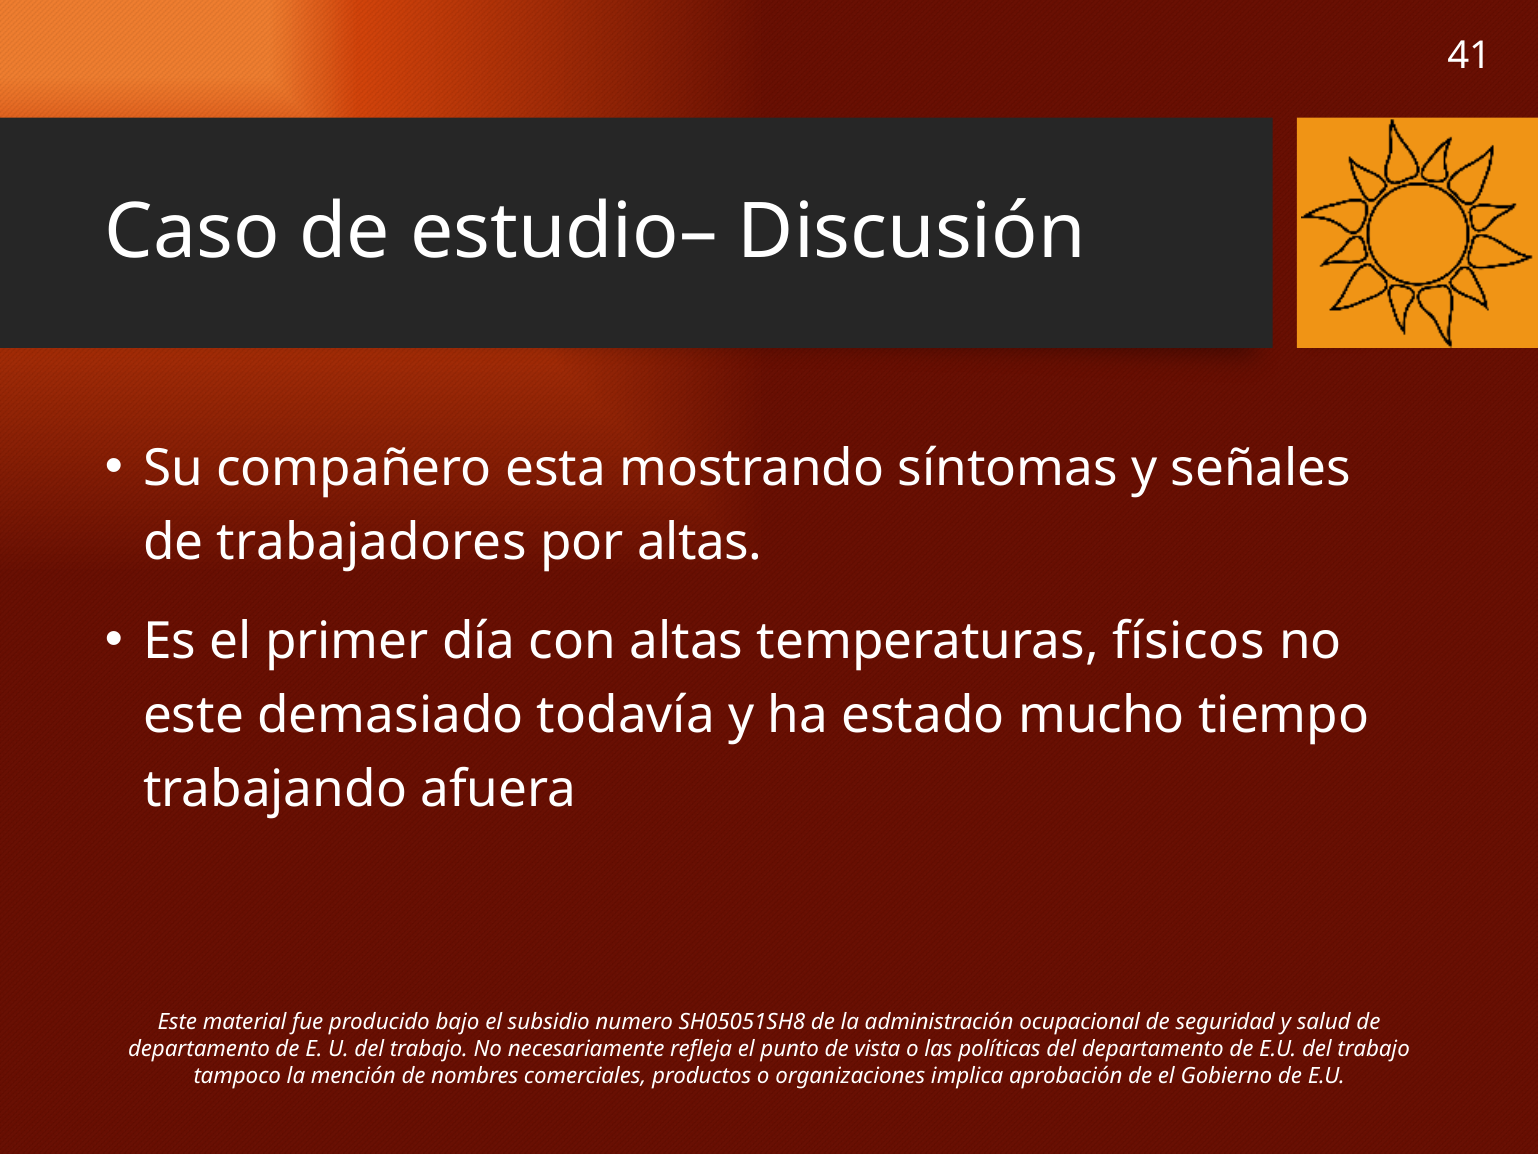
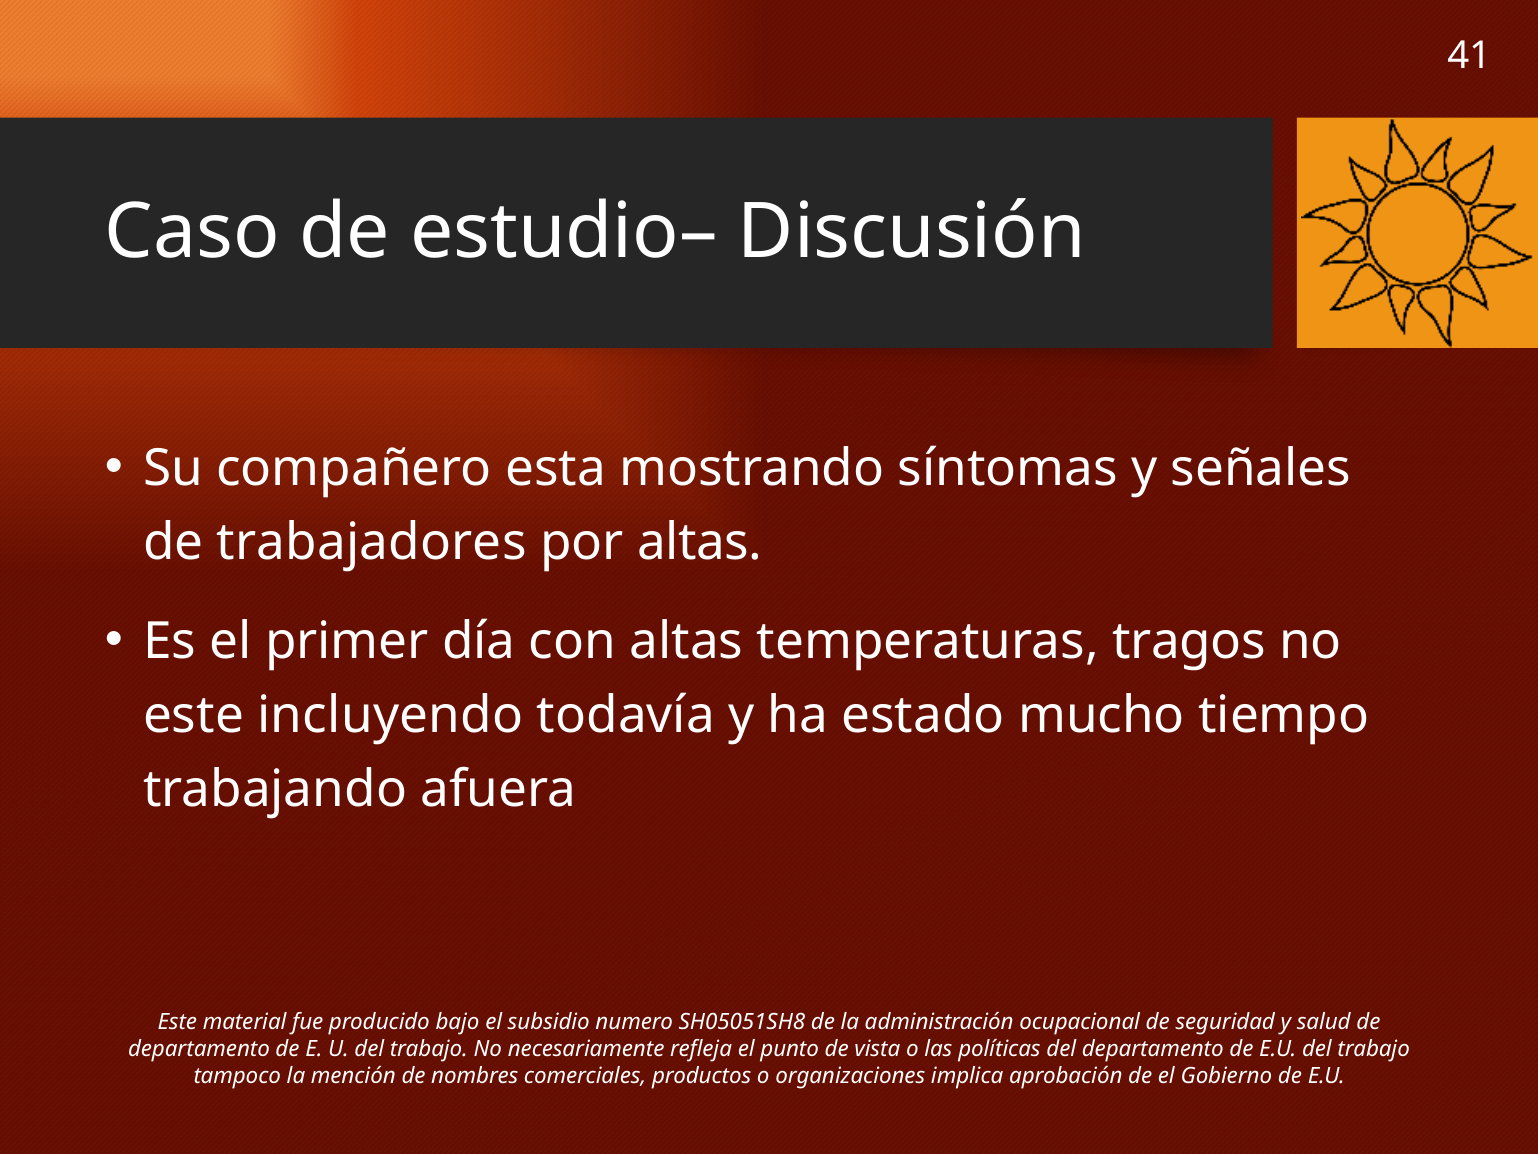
físicos: físicos -> tragos
demasiado: demasiado -> incluyendo
